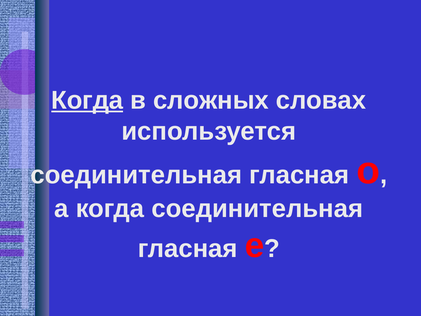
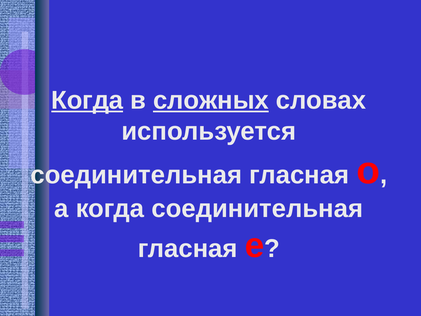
сложных underline: none -> present
